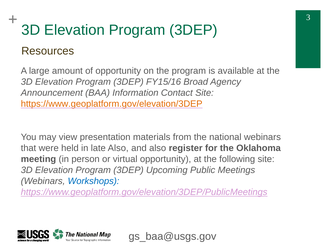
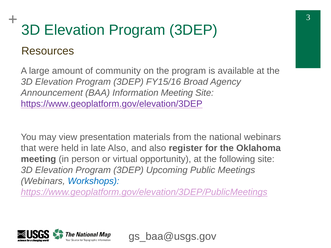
of opportunity: opportunity -> community
Information Contact: Contact -> Meeting
https://www.geoplatform.gov/elevation/3DEP colour: orange -> purple
